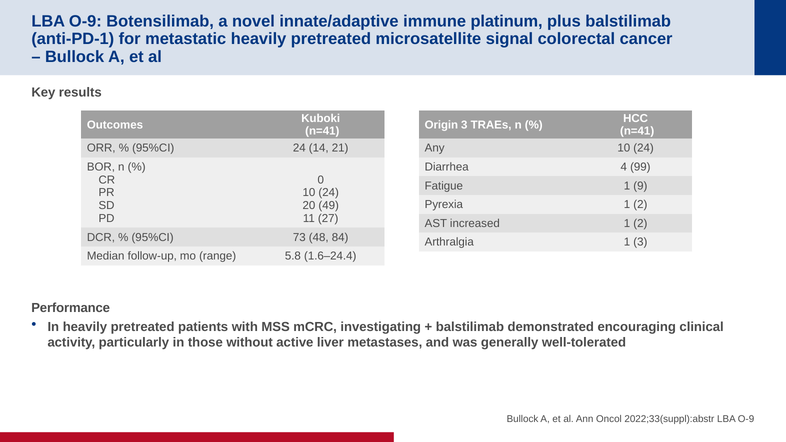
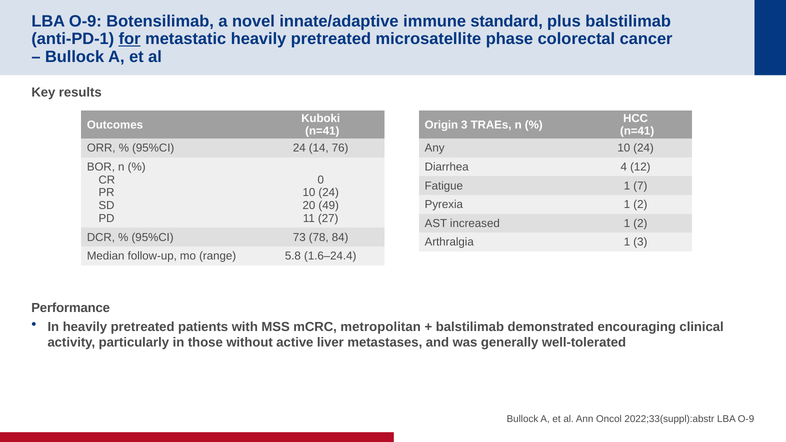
platinum: platinum -> standard
for underline: none -> present
signal: signal -> phase
21: 21 -> 76
99: 99 -> 12
9: 9 -> 7
48: 48 -> 78
investigating: investigating -> metropolitan
